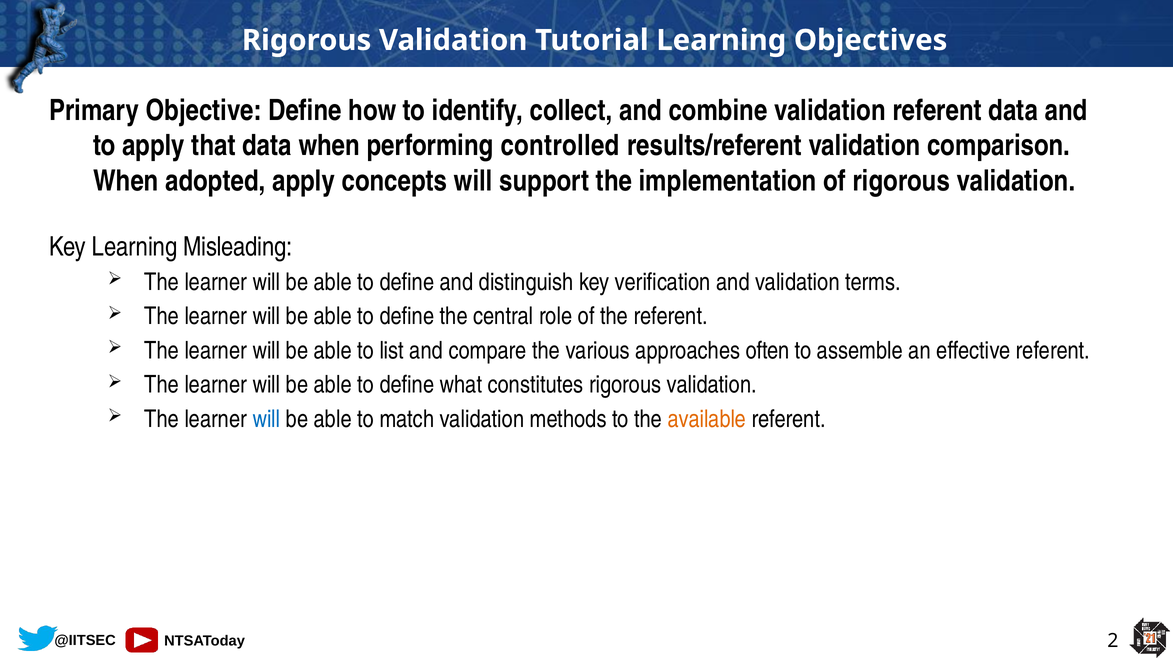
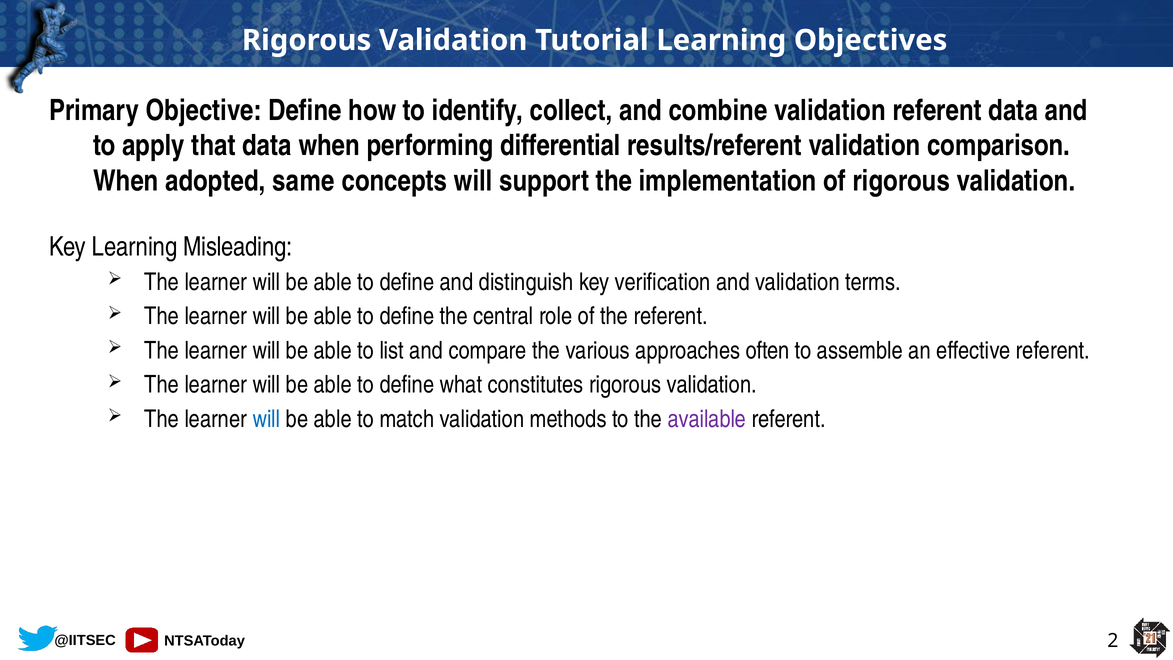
controlled: controlled -> differential
adopted apply: apply -> same
available colour: orange -> purple
